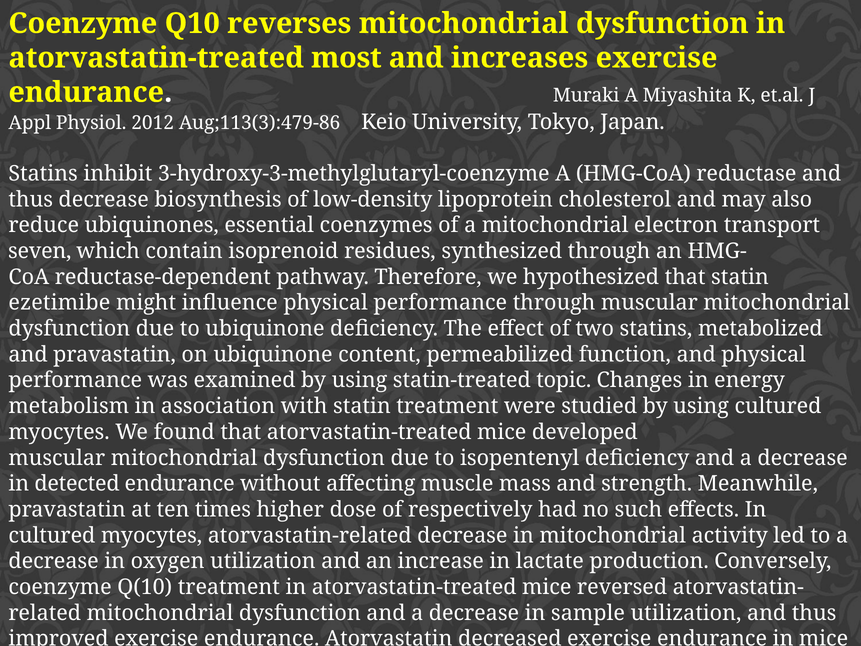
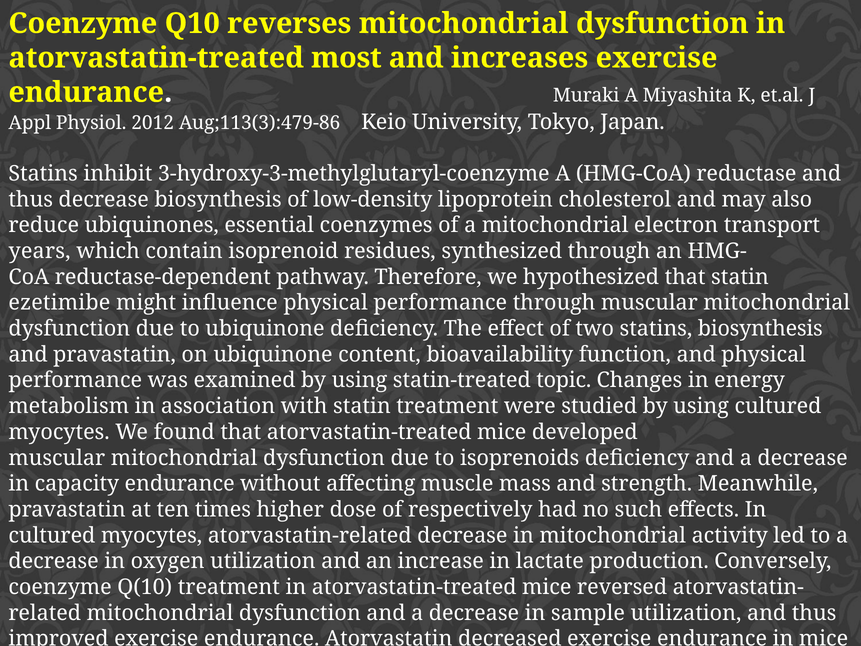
seven: seven -> years
statins metabolized: metabolized -> biosynthesis
permeabilized: permeabilized -> bioavailability
isopentenyl: isopentenyl -> isoprenoids
detected: detected -> capacity
